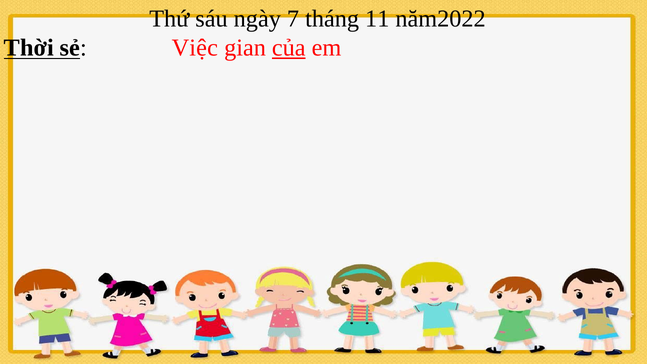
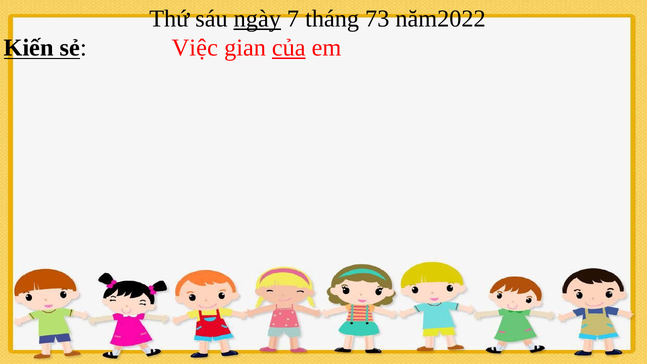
ngày underline: none -> present
11: 11 -> 73
Thời: Thời -> Kiến
